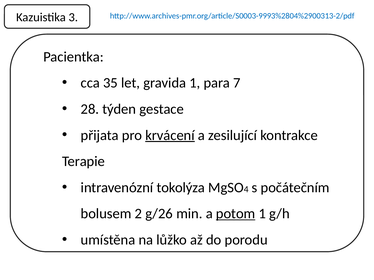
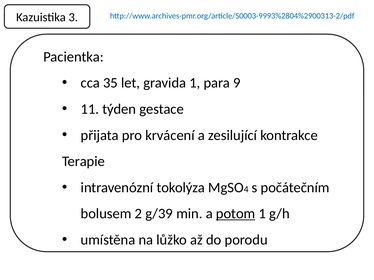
7: 7 -> 9
28: 28 -> 11
krvácení underline: present -> none
g/26: g/26 -> g/39
